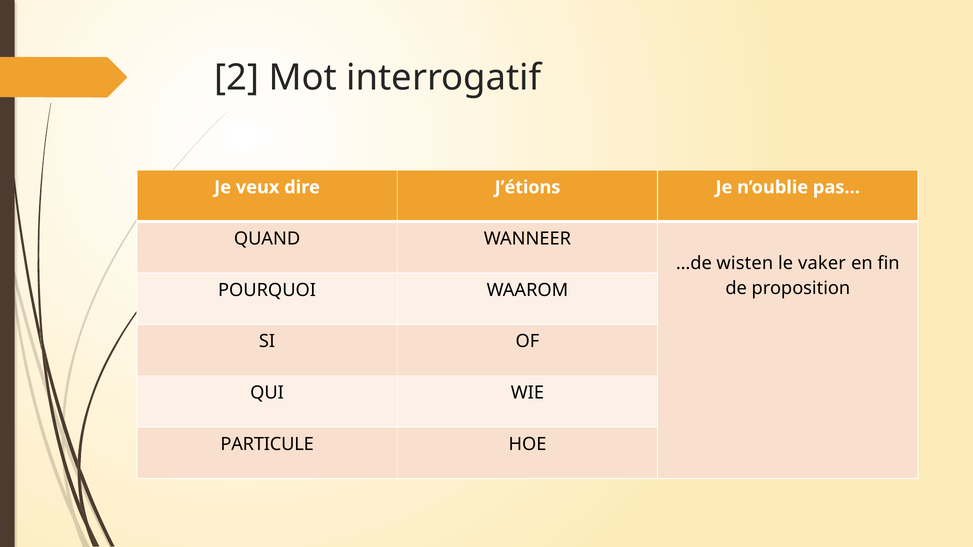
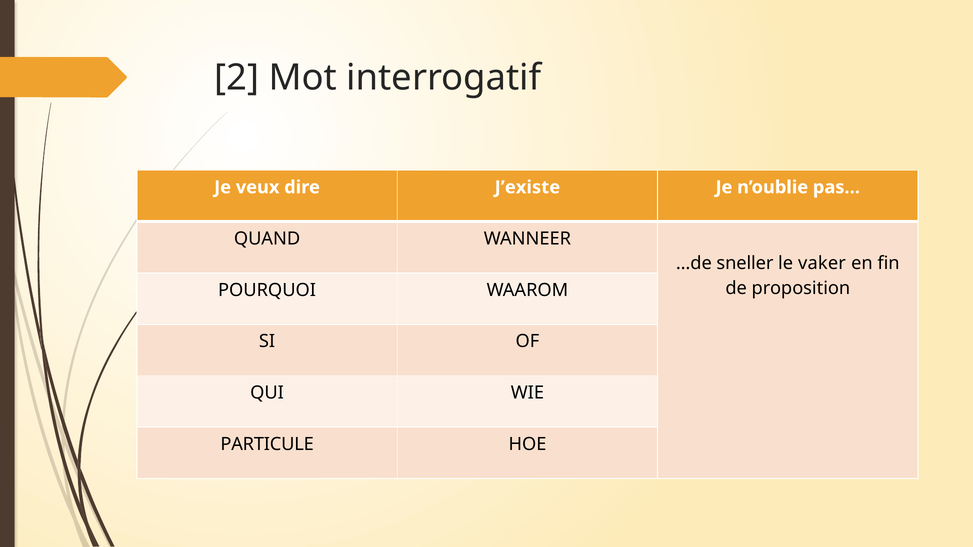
J’étions: J’étions -> J’existe
wisten: wisten -> sneller
